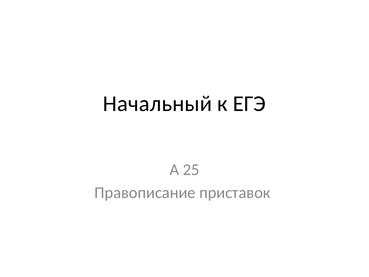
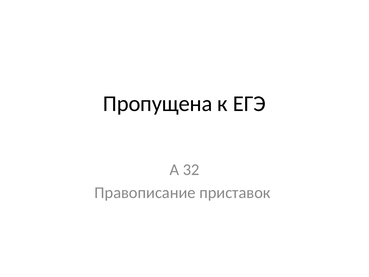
Начальный: Начальный -> Пропущена
25: 25 -> 32
